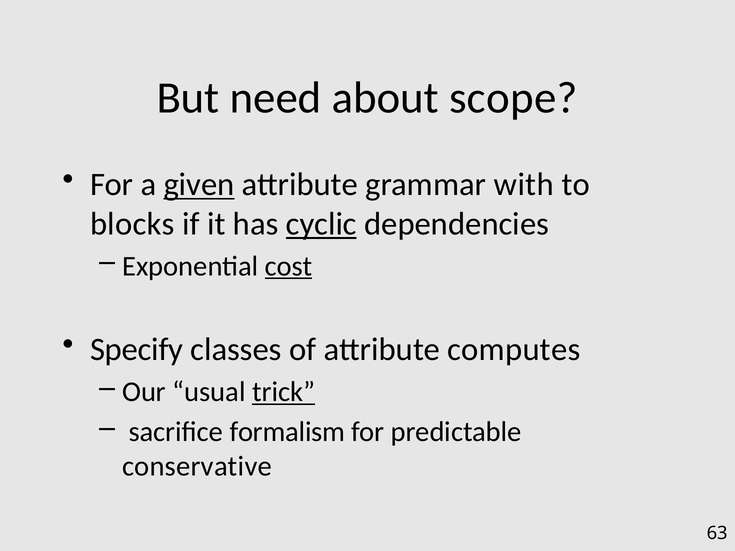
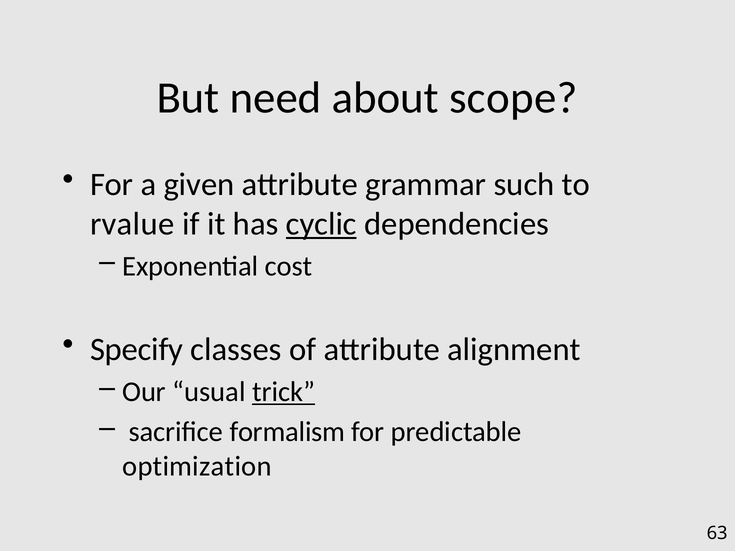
given underline: present -> none
with: with -> such
blocks: blocks -> rvalue
cost underline: present -> none
computes: computes -> alignment
conservative: conservative -> optimization
